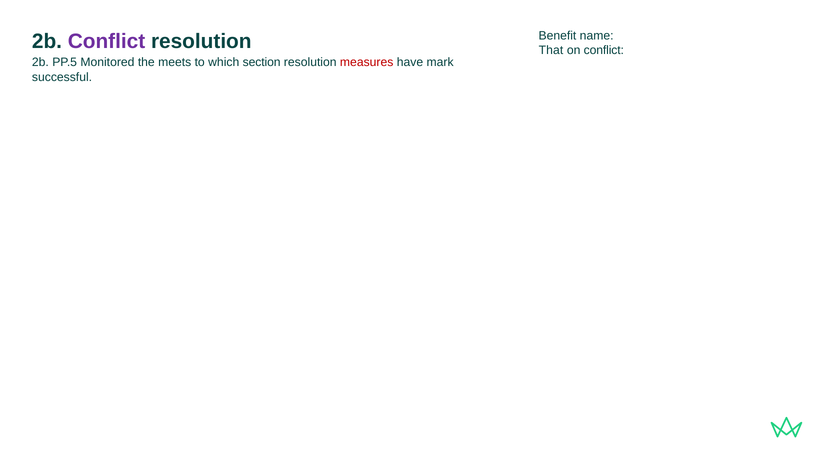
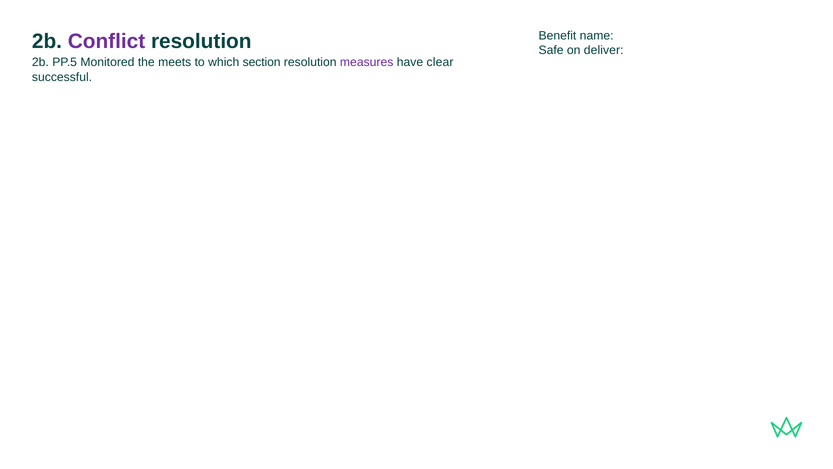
That: That -> Safe
on conflict: conflict -> deliver
measures colour: red -> purple
mark: mark -> clear
